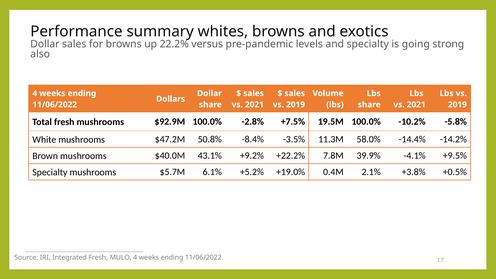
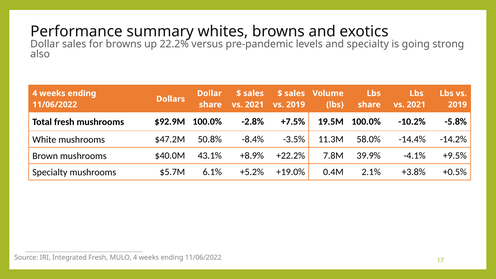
+9.2%: +9.2% -> +8.9%
